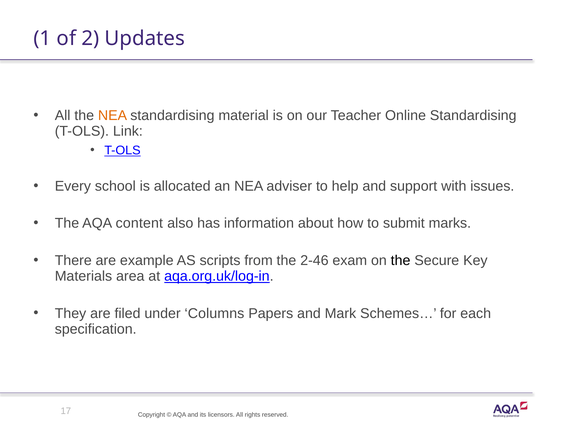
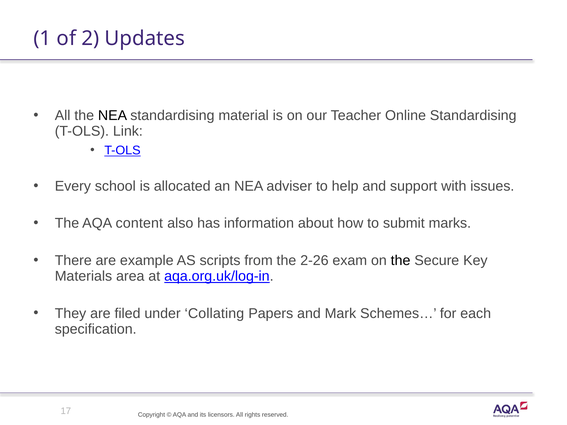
NEA at (113, 116) colour: orange -> black
2-46: 2-46 -> 2-26
Columns: Columns -> Collating
